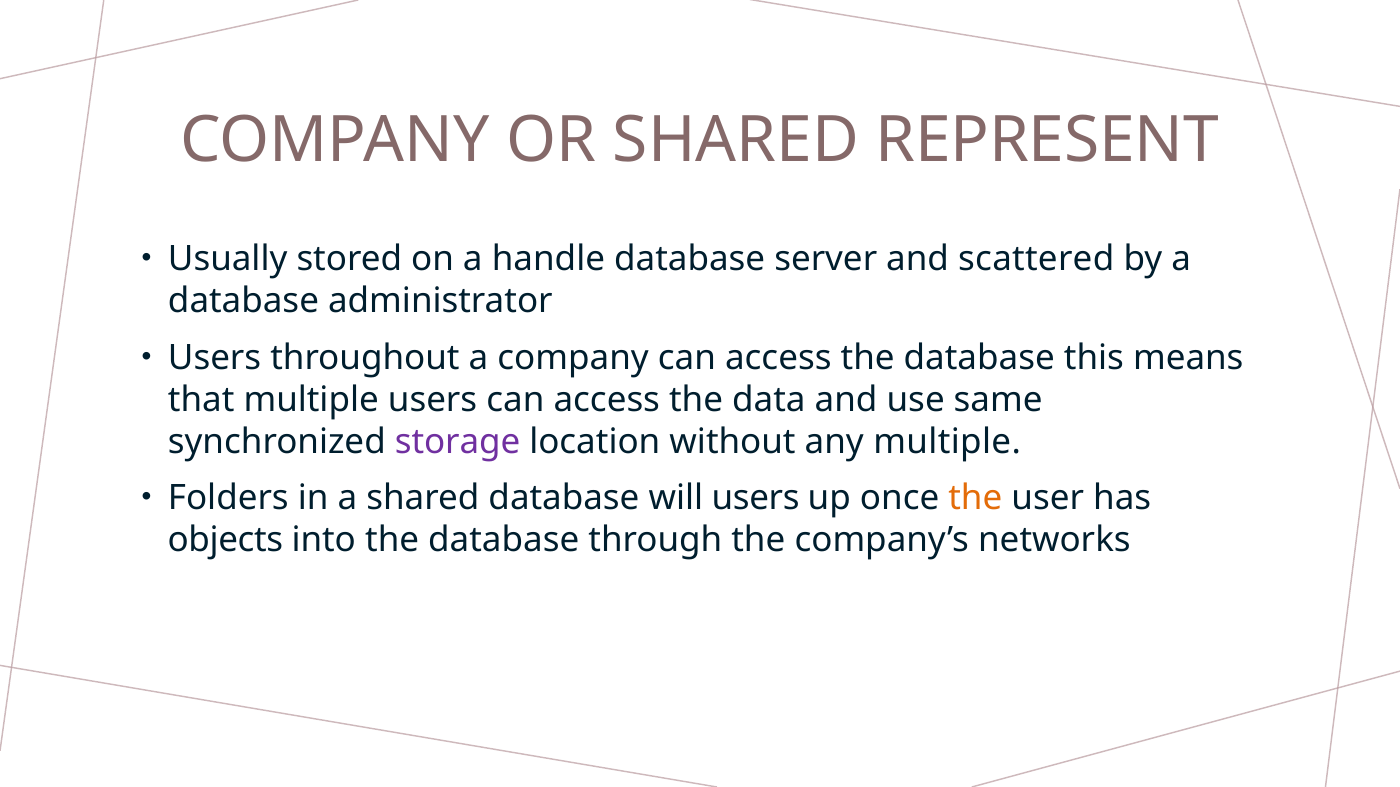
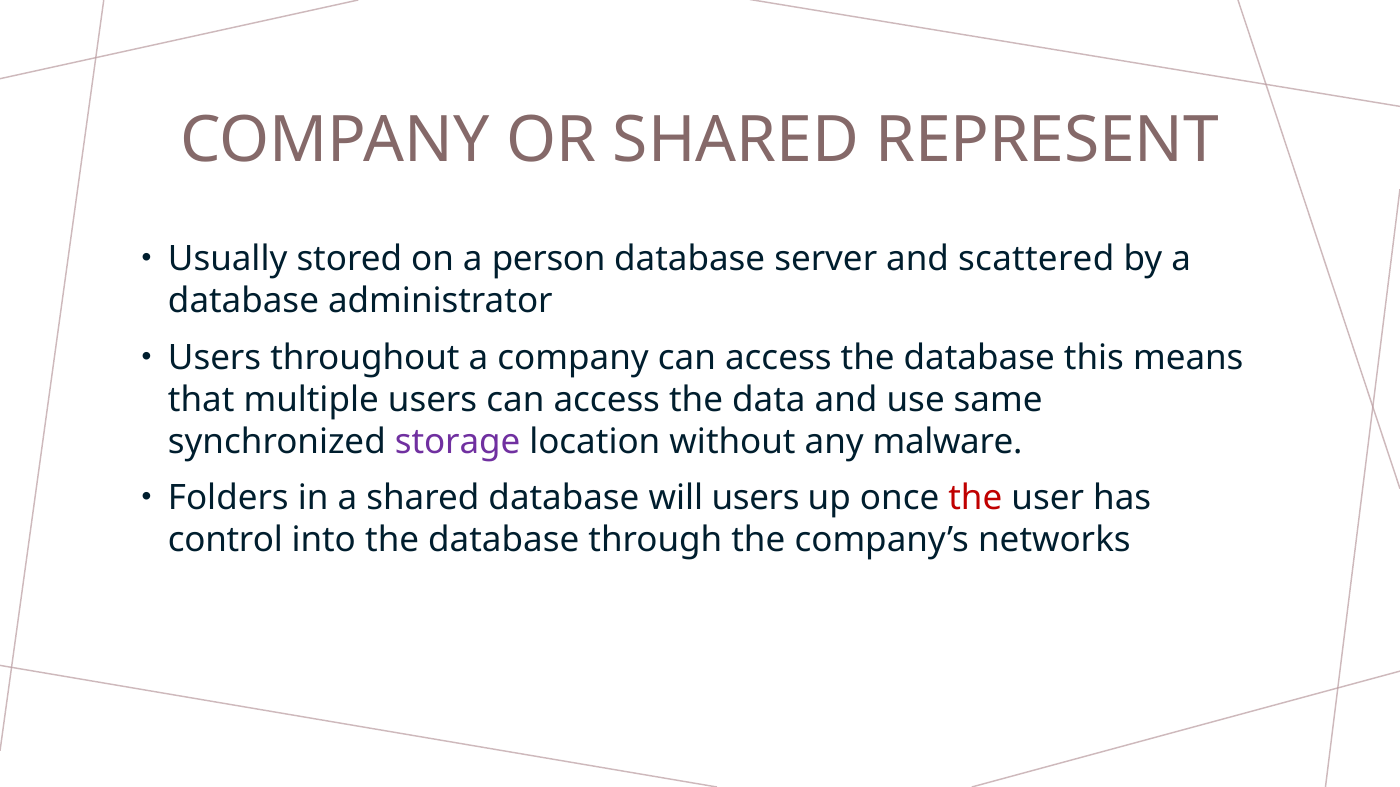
handle: handle -> person
any multiple: multiple -> malware
the at (975, 499) colour: orange -> red
objects: objects -> control
